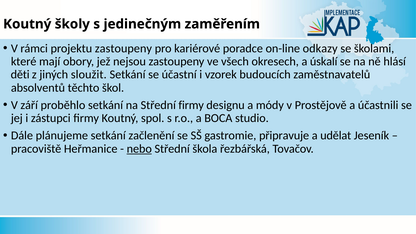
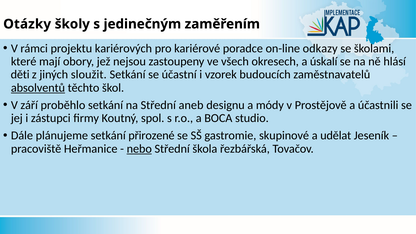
Koutný at (27, 24): Koutný -> Otázky
projektu zastoupeny: zastoupeny -> kariérových
absolventů underline: none -> present
Střední firmy: firmy -> aneb
začlenění: začlenění -> přirozené
připravuje: připravuje -> skupinové
